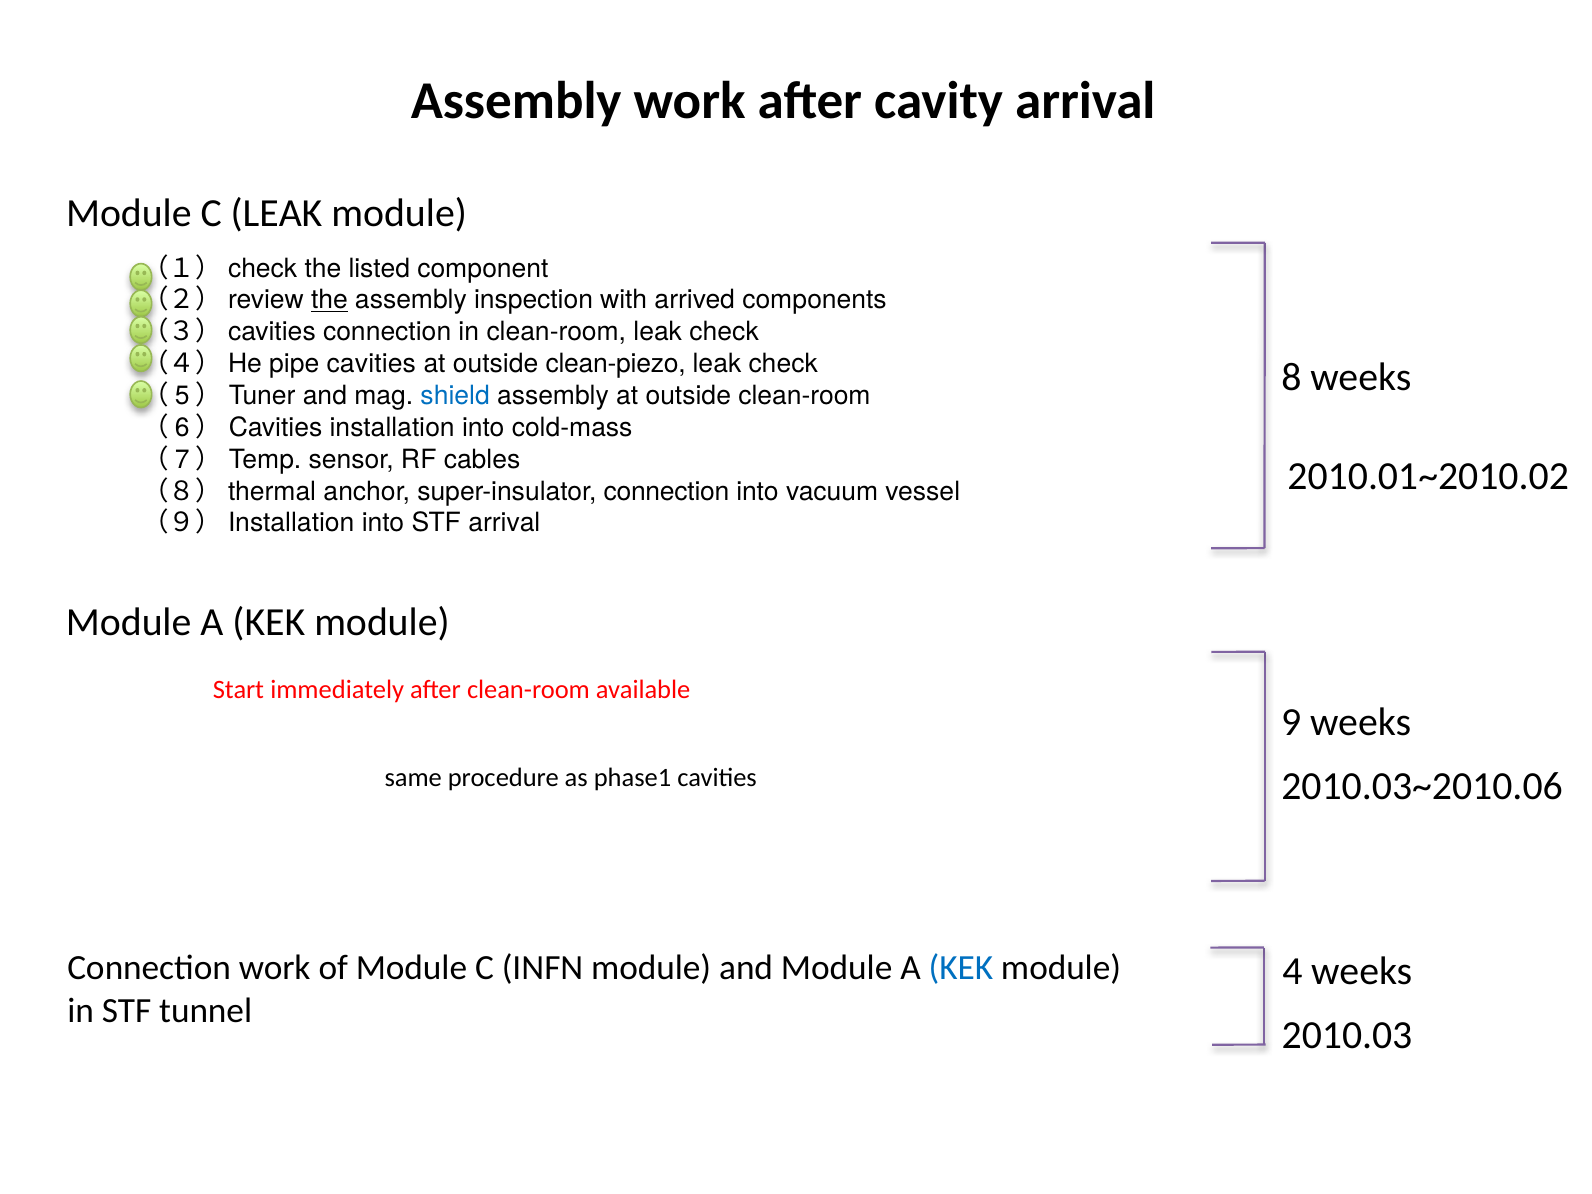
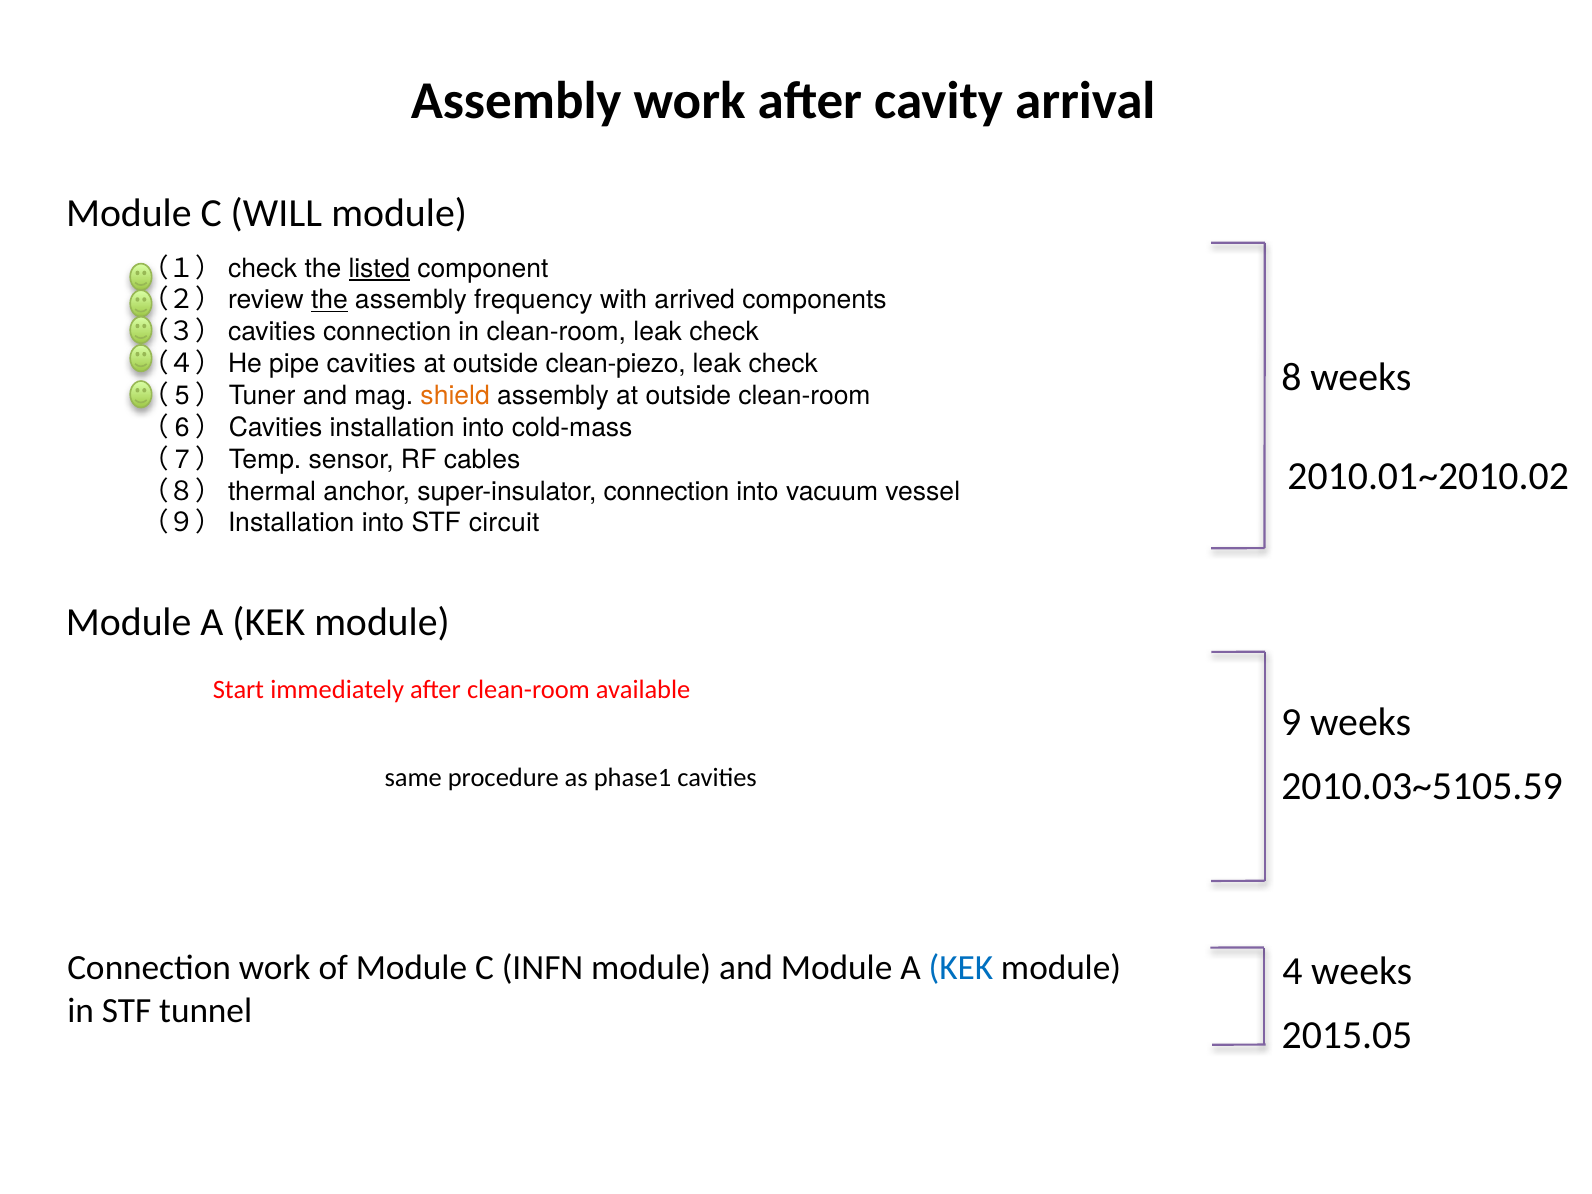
C LEAK: LEAK -> WILL
listed underline: none -> present
inspection: inspection -> frequency
shield colour: blue -> orange
STF arrival: arrival -> circuit
2010.03~2010.06: 2010.03~2010.06 -> 2010.03~5105.59
2010.03: 2010.03 -> 2015.05
